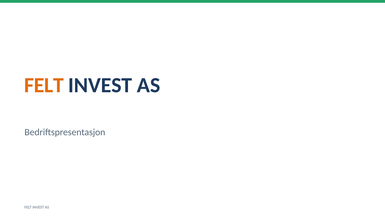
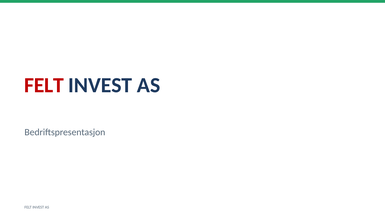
FELT at (44, 85) colour: orange -> red
